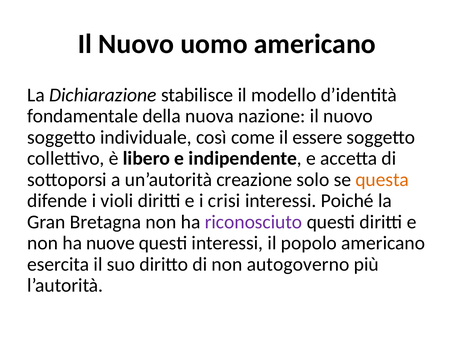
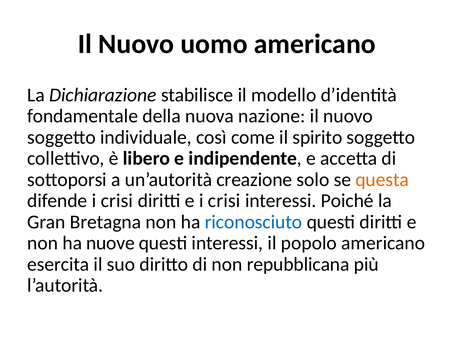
essere: essere -> spirito
difende i violi: violi -> crisi
riconosciuto colour: purple -> blue
autogoverno: autogoverno -> repubblicana
